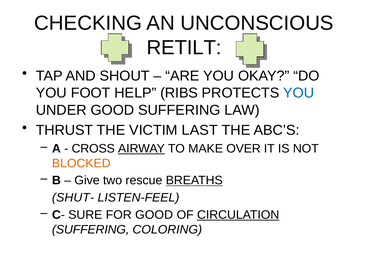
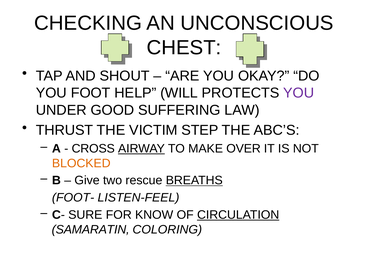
RETILT: RETILT -> CHEST
RIBS: RIBS -> WILL
YOU at (299, 93) colour: blue -> purple
LAST: LAST -> STEP
SHUT-: SHUT- -> FOOT-
FOR GOOD: GOOD -> KNOW
SUFFERING at (91, 229): SUFFERING -> SAMARATIN
